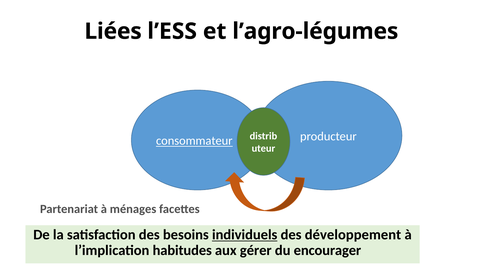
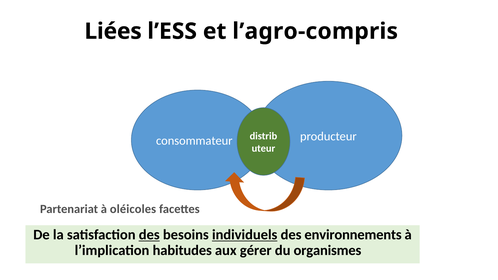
l’agro-légumes: l’agro-légumes -> l’agro-compris
consommateur underline: present -> none
ménages: ménages -> oléicoles
des at (149, 235) underline: none -> present
développement: développement -> environnements
encourager: encourager -> organismes
